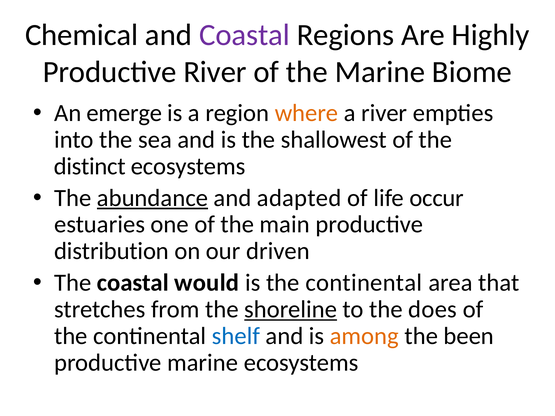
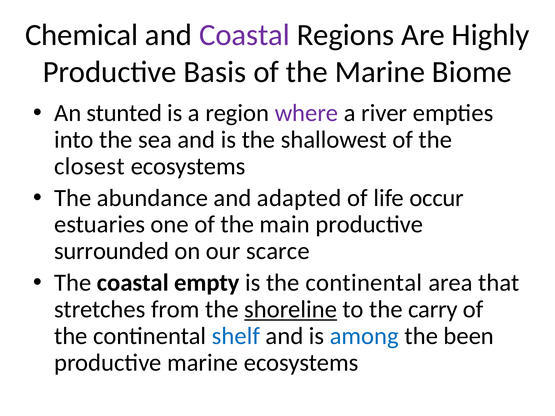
Productive River: River -> Basis
emerge: emerge -> stunted
where colour: orange -> purple
distinct: distinct -> closest
abundance underline: present -> none
distribution: distribution -> surrounded
driven: driven -> scarce
would: would -> empty
does: does -> carry
among colour: orange -> blue
